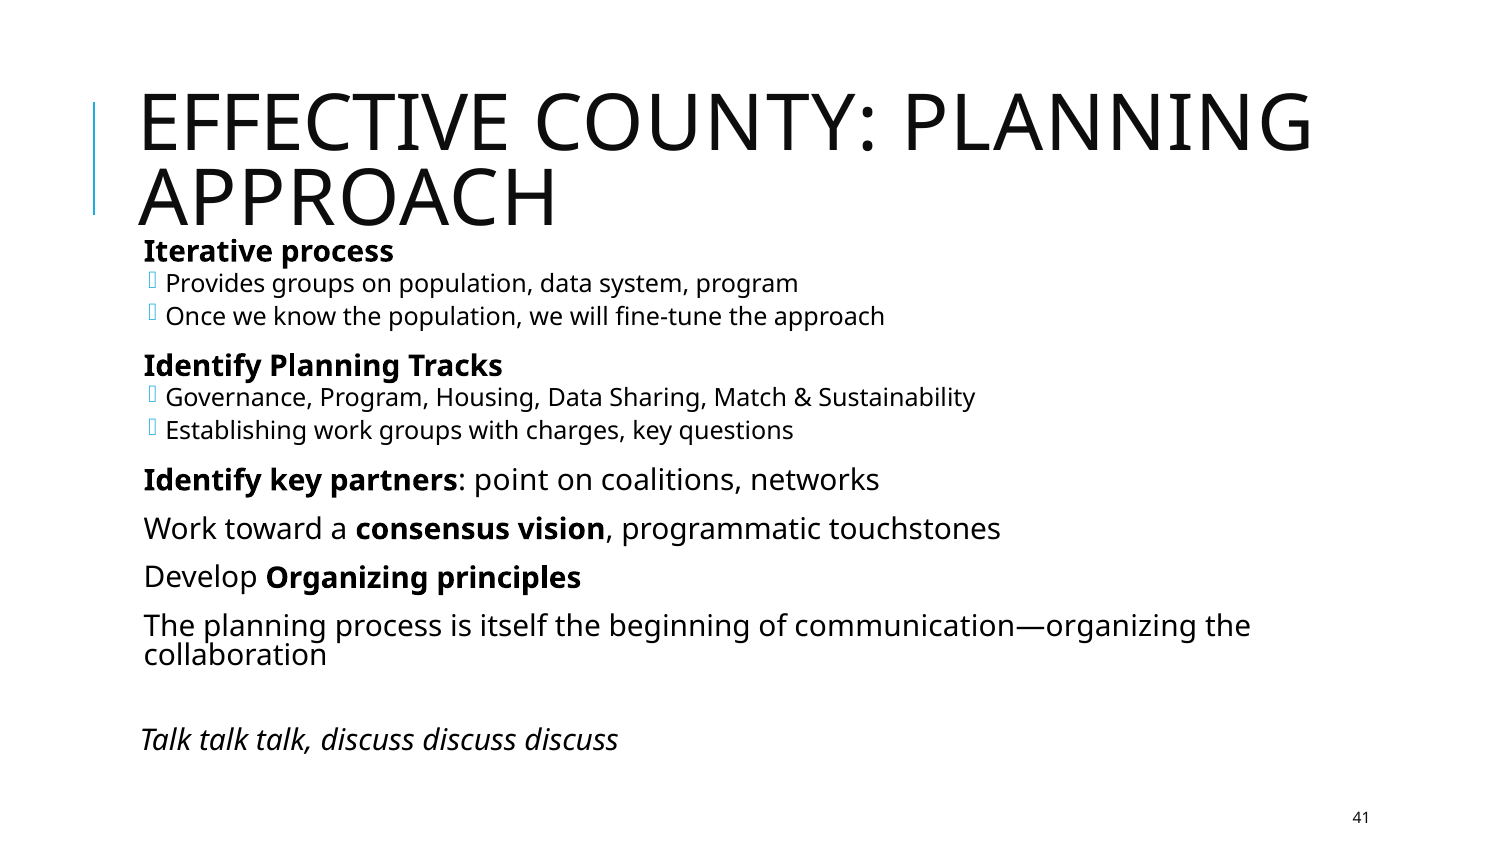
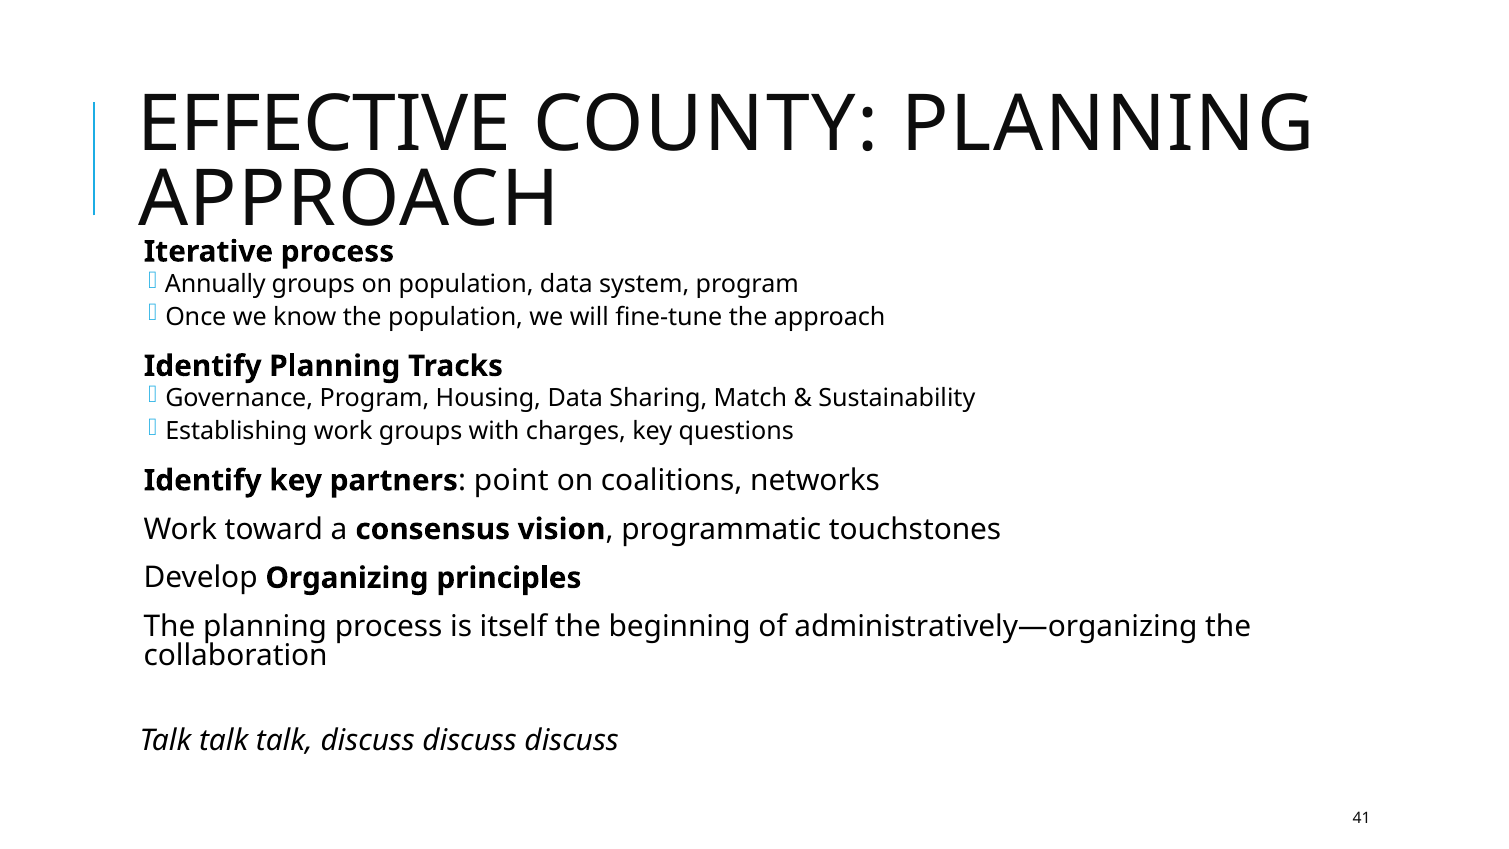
Provides: Provides -> Annually
communication—organizing: communication—organizing -> administratively—organizing
